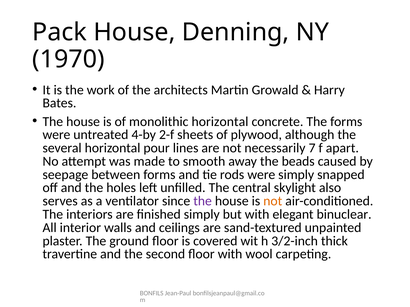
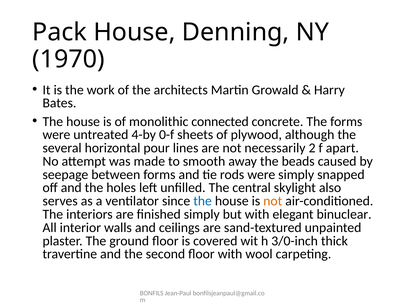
monolithic horizontal: horizontal -> connected
2-f: 2-f -> 0-f
7: 7 -> 2
the at (203, 201) colour: purple -> blue
3/2-inch: 3/2-inch -> 3/0-inch
